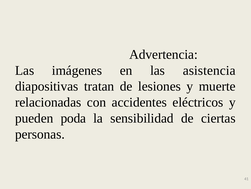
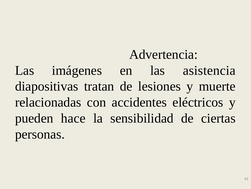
poda: poda -> hace
